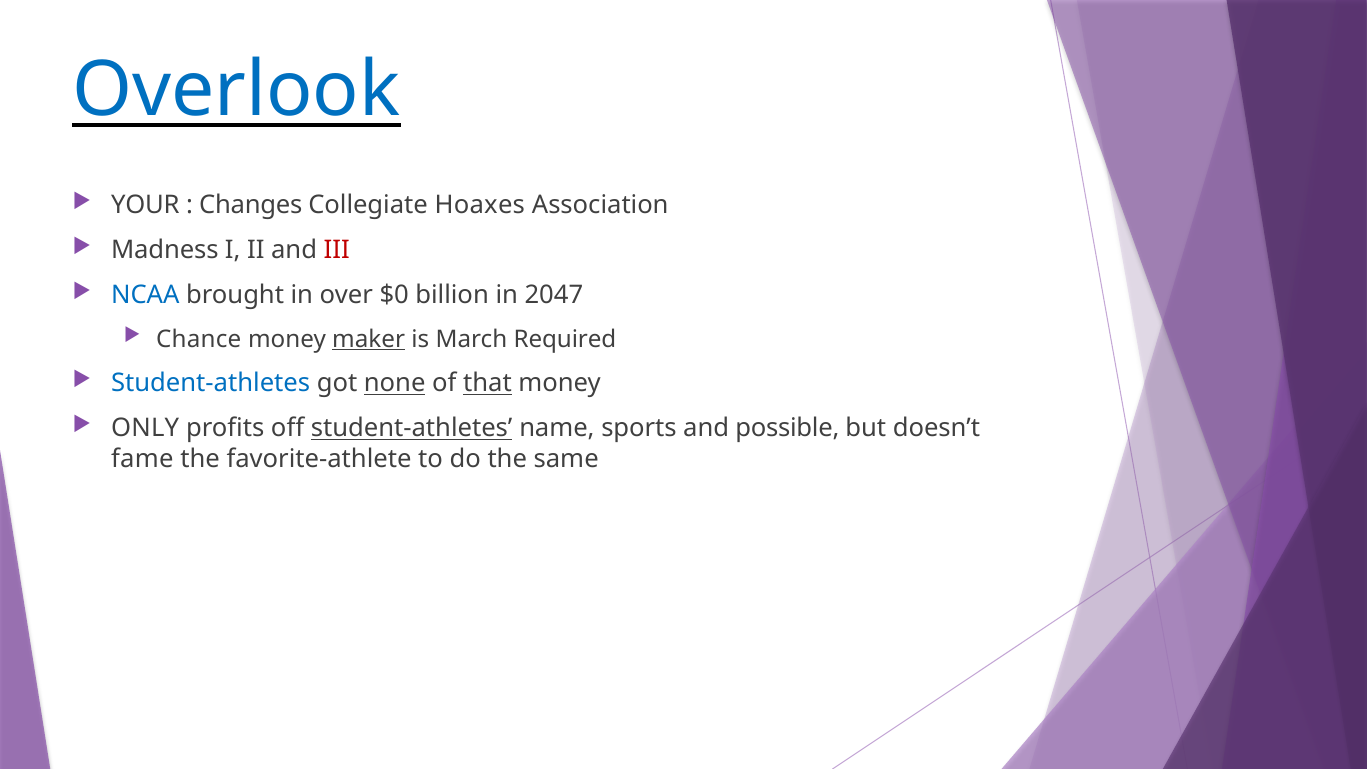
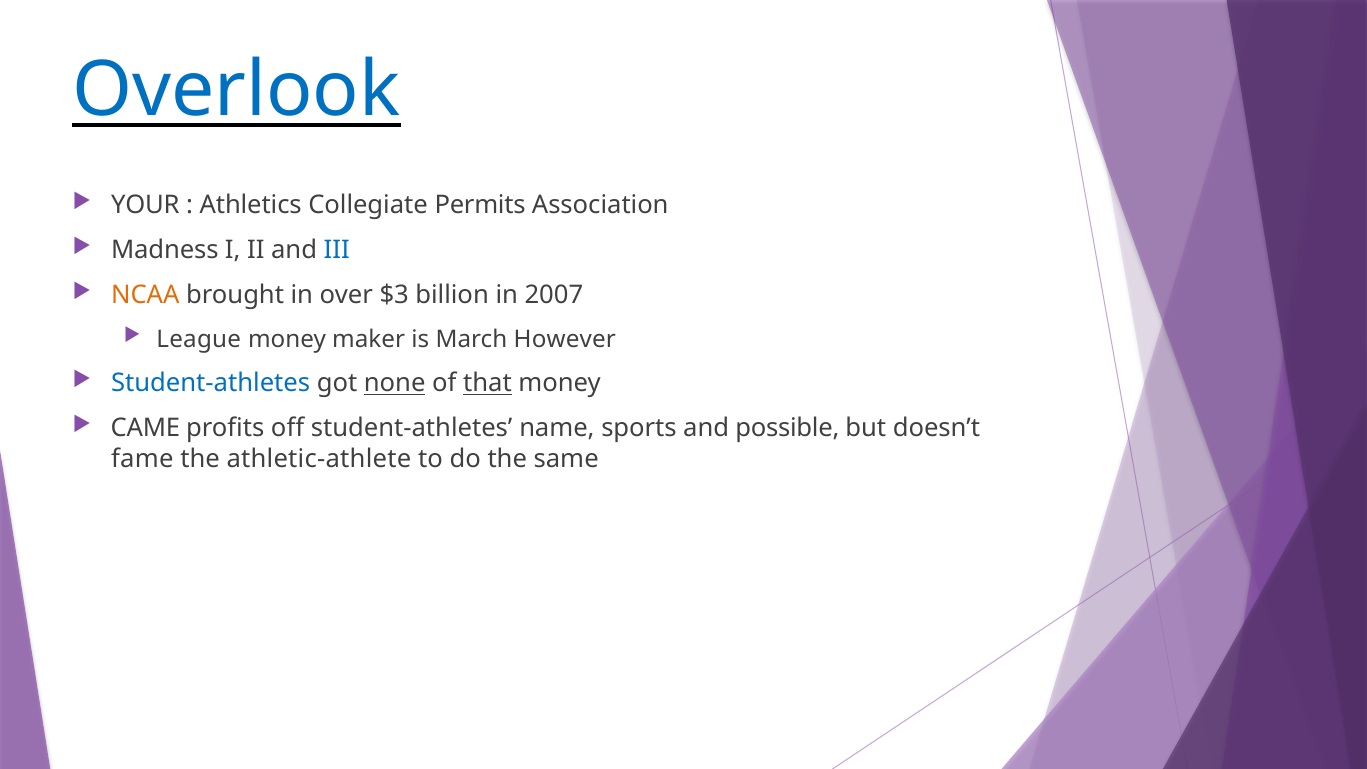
Changes: Changes -> Athletics
Hoaxes: Hoaxes -> Permits
III colour: red -> blue
NCAA colour: blue -> orange
$0: $0 -> $3
2047: 2047 -> 2007
Chance: Chance -> League
maker underline: present -> none
Required: Required -> However
ONLY: ONLY -> CAME
student-athletes at (412, 428) underline: present -> none
favorite-athlete: favorite-athlete -> athletic-athlete
